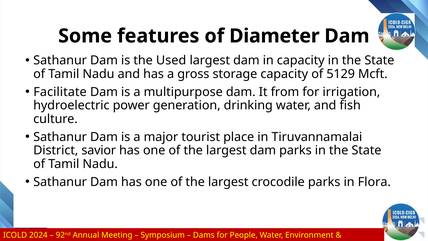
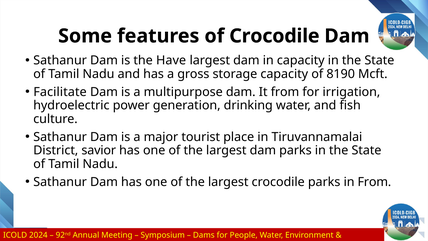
of Diameter: Diameter -> Crocodile
Used: Used -> Have
5129: 5129 -> 8190
in Flora: Flora -> From
